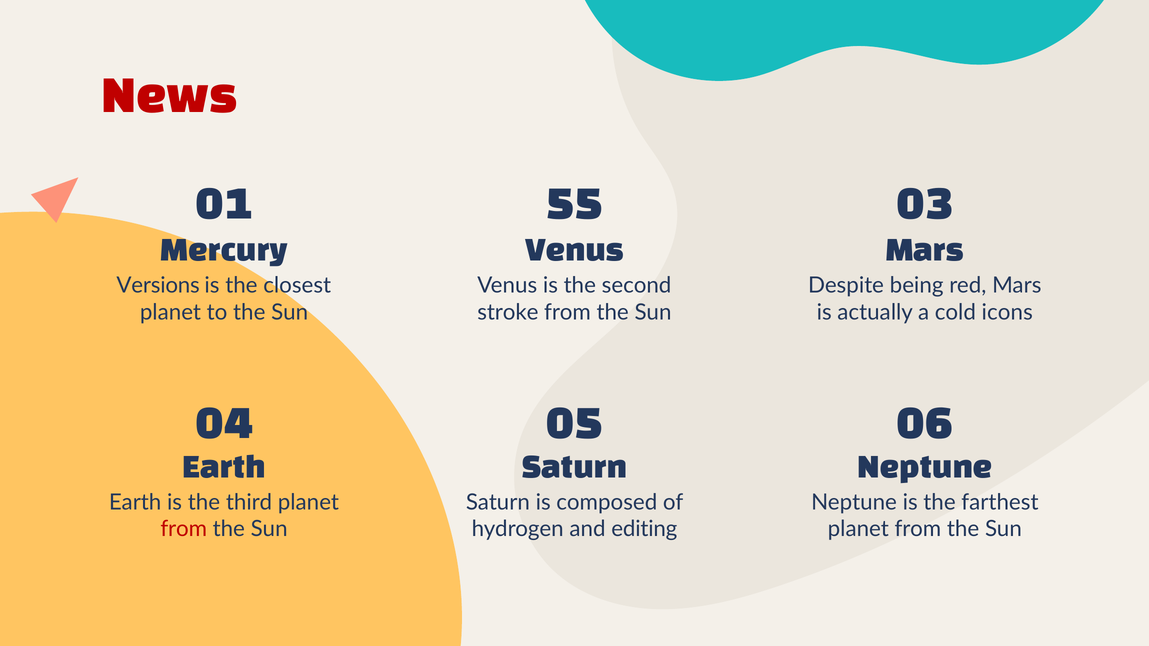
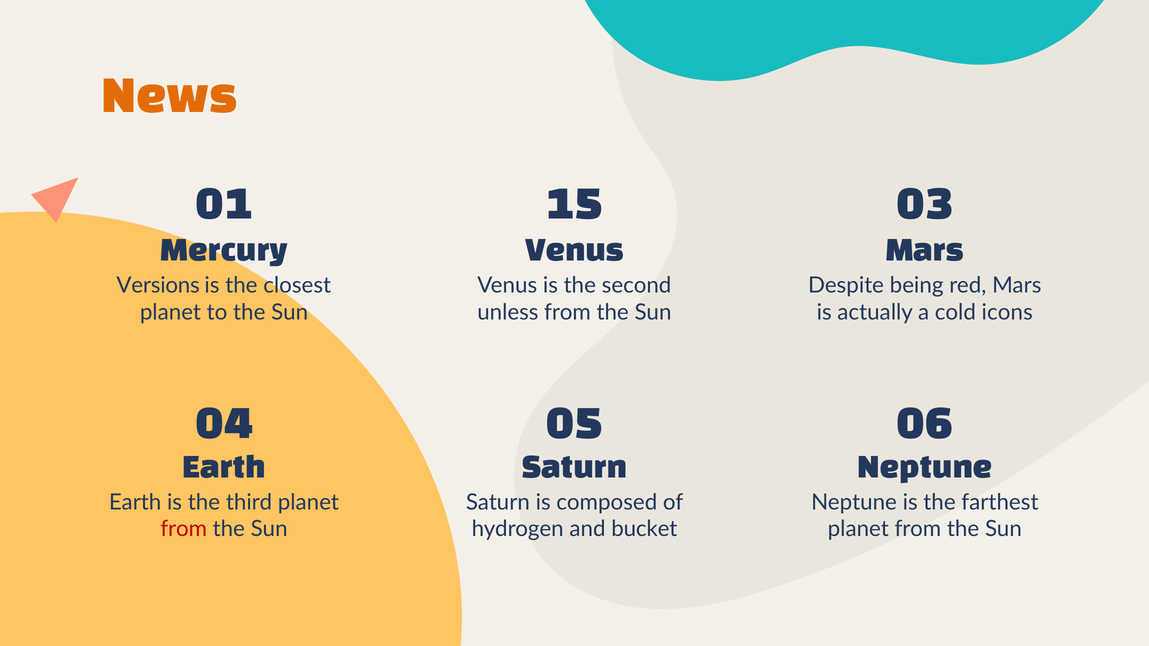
News colour: red -> orange
55: 55 -> 15
stroke: stroke -> unless
editing: editing -> bucket
